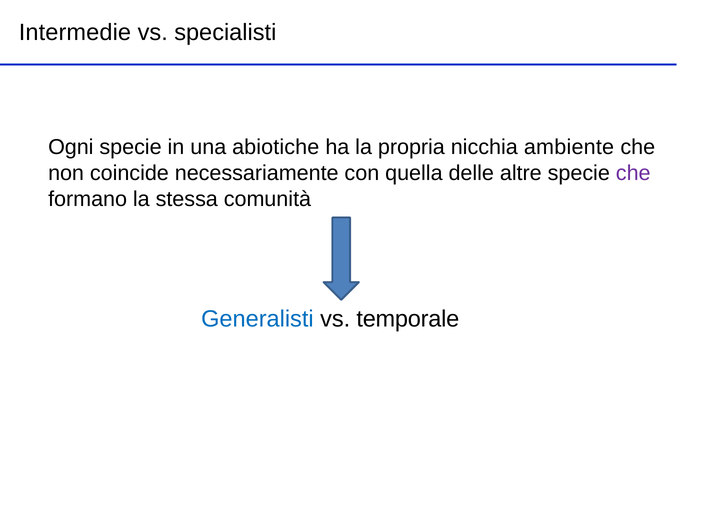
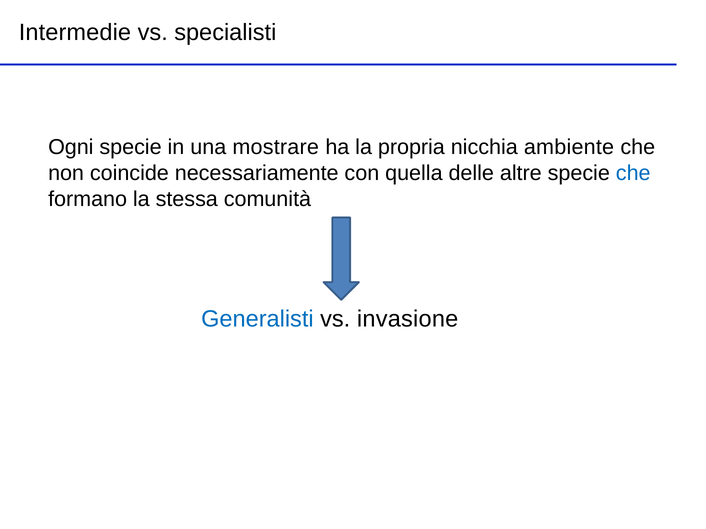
abiotiche: abiotiche -> mostrare
che at (633, 173) colour: purple -> blue
temporale: temporale -> invasione
